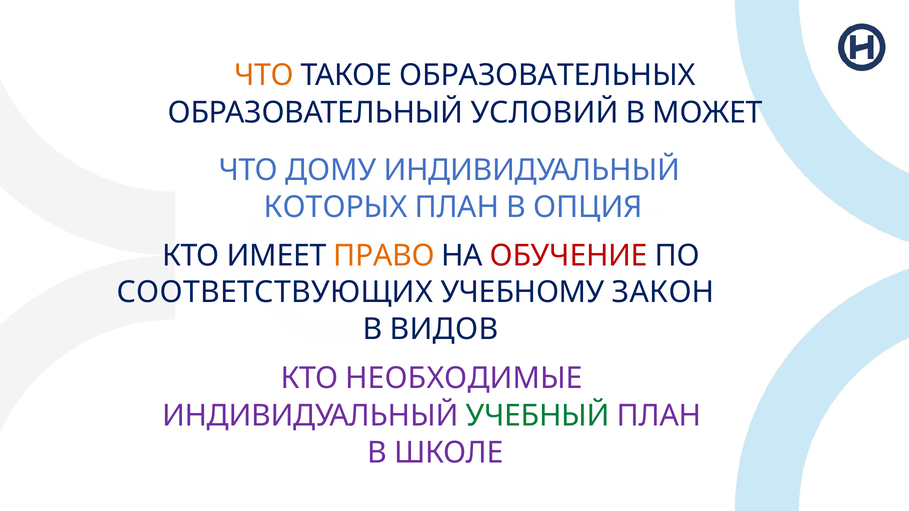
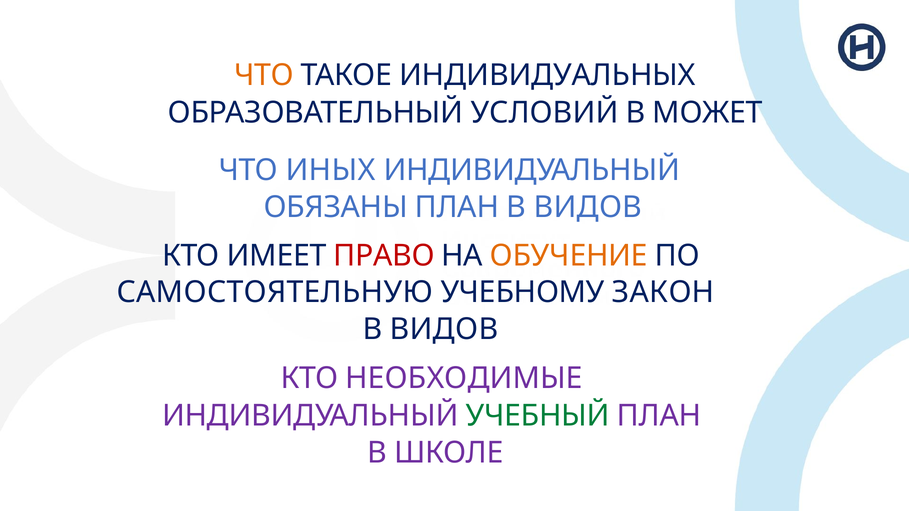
ОБРАЗОВАТЕЛЬНЫХ: ОБРАЗОВАТЕЛЬНЫХ -> ИНДИВИДУАЛЬНЫХ
ДОМУ: ДОМУ -> ИНЫХ
КОТОРЫХ: КОТОРЫХ -> ОБЯЗАНЫ
ПЛАН В ОПЦИЯ: ОПЦИЯ -> ВИДОВ
ПРАВО colour: orange -> red
ОБУЧЕНИЕ colour: red -> orange
СООТВЕТСТВУЮЩИХ: СООТВЕТСТВУЮЩИХ -> САМОСТОЯТЕЛЬНУЮ
